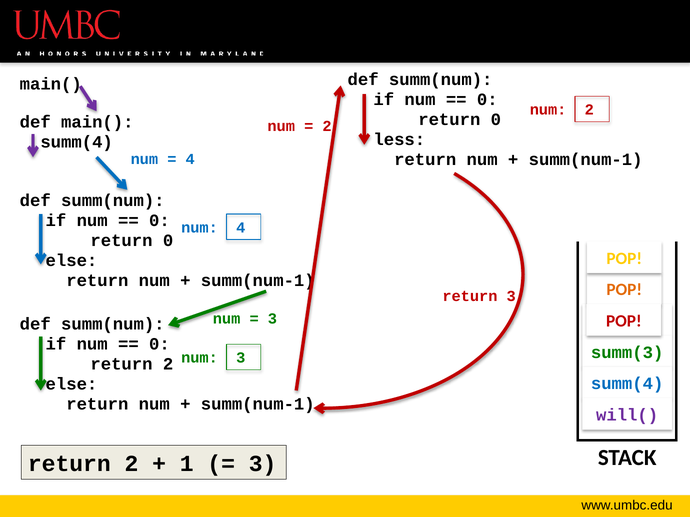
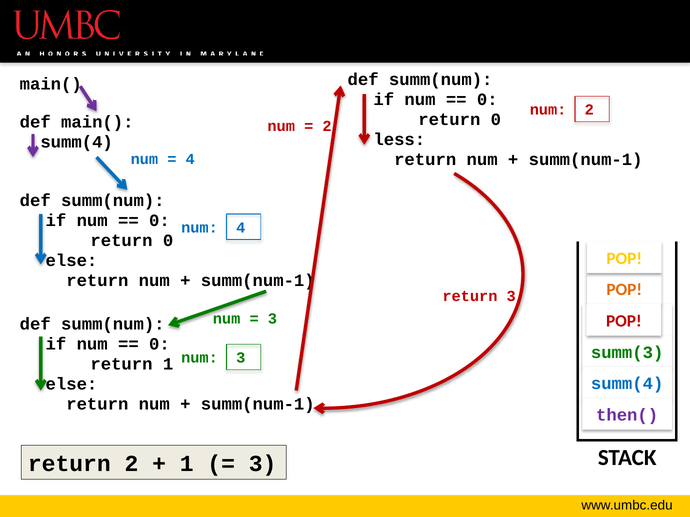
2 at (168, 365): 2 -> 1
will(: will( -> then(
